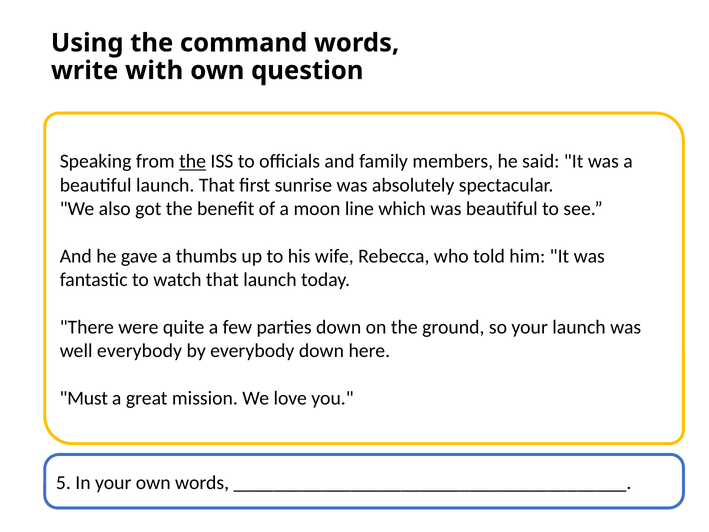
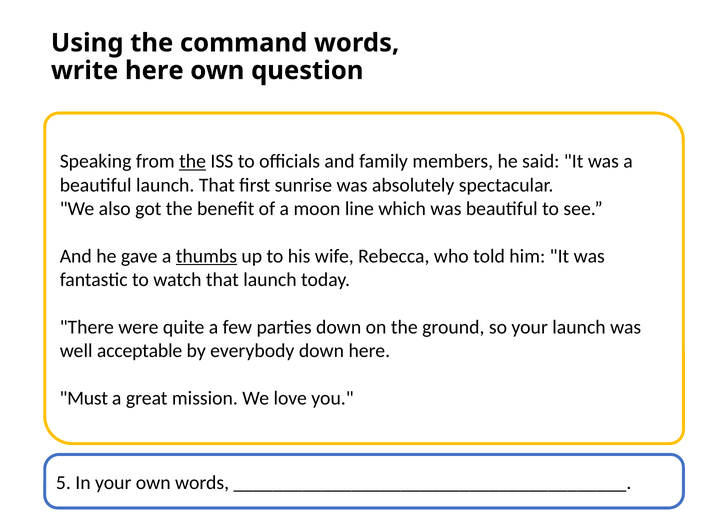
write with: with -> here
thumbs underline: none -> present
well everybody: everybody -> acceptable
